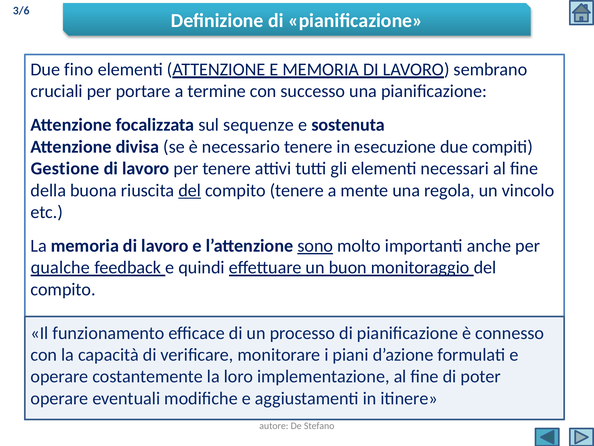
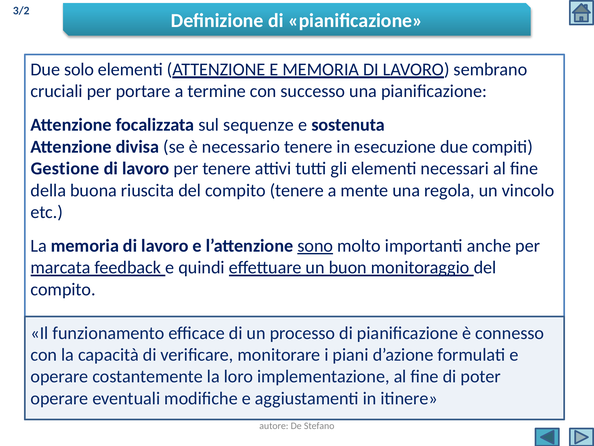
3/6: 3/6 -> 3/2
fino: fino -> solo
del at (190, 190) underline: present -> none
qualche: qualche -> marcata
